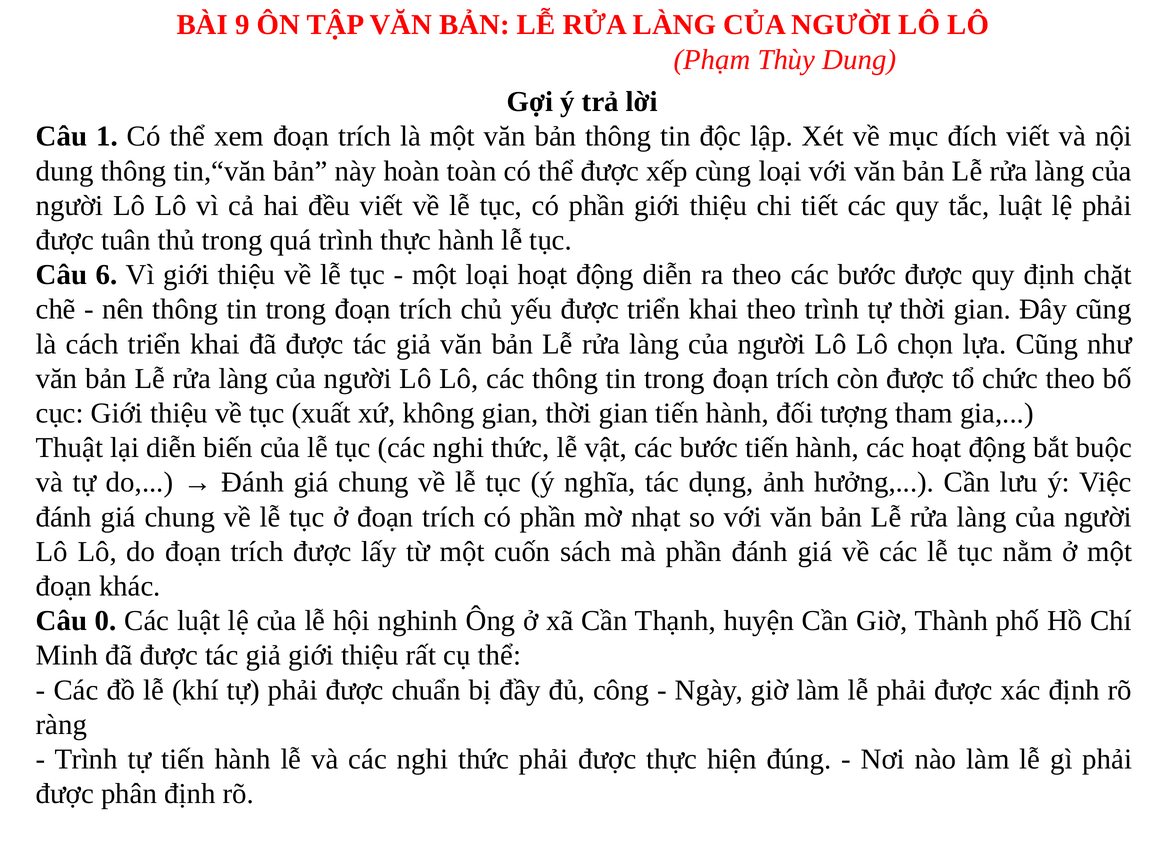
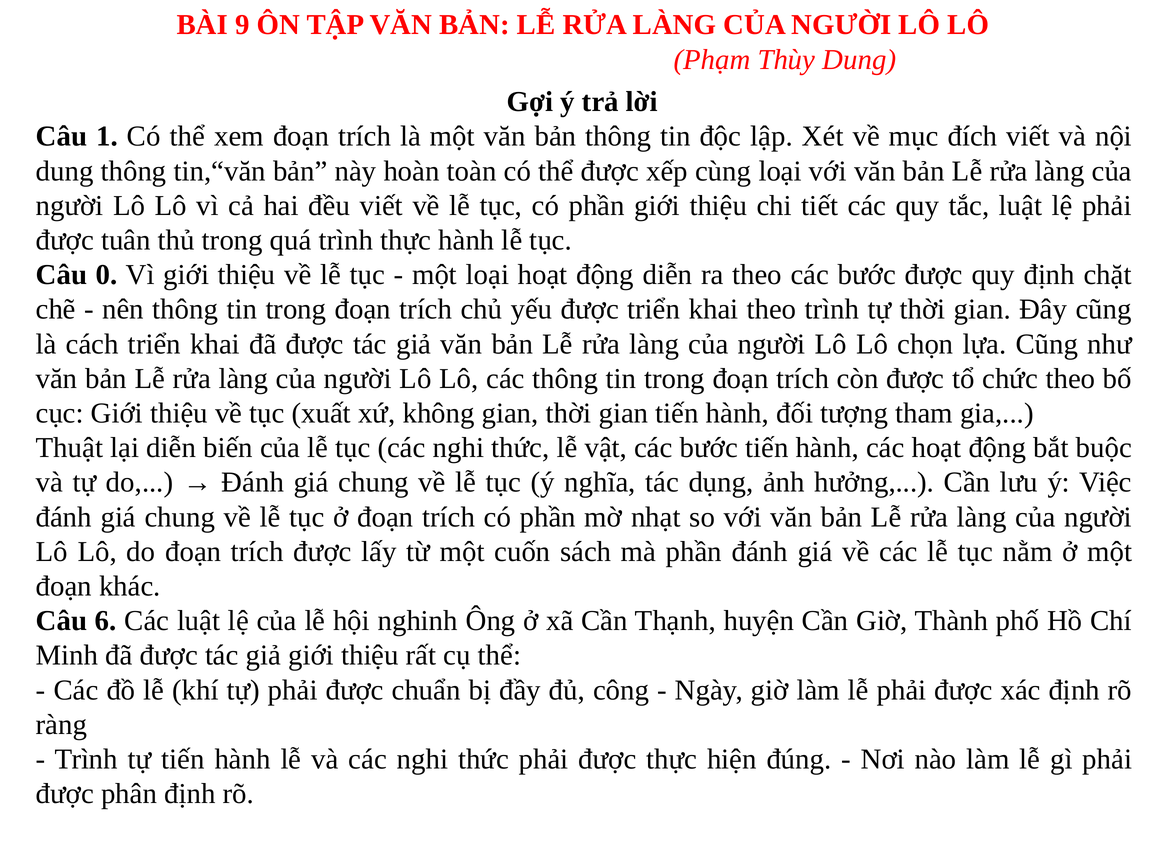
6: 6 -> 0
0: 0 -> 6
